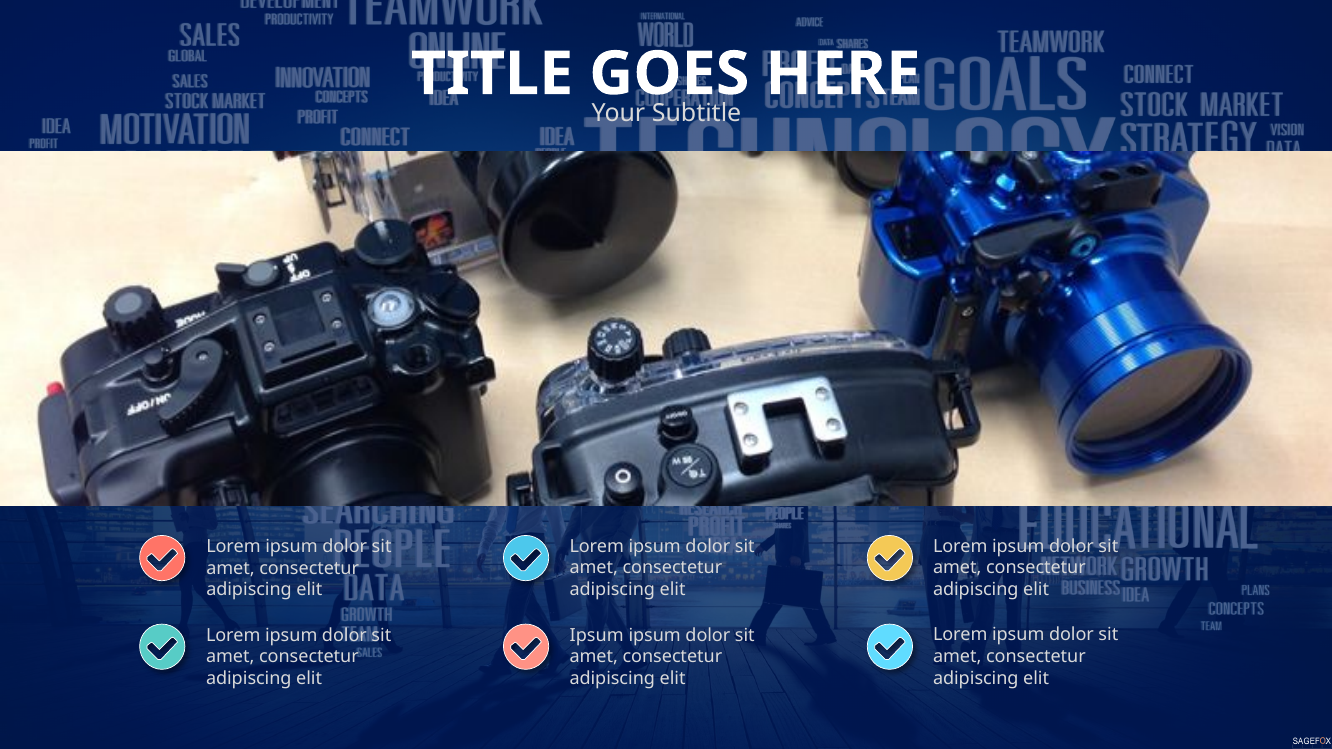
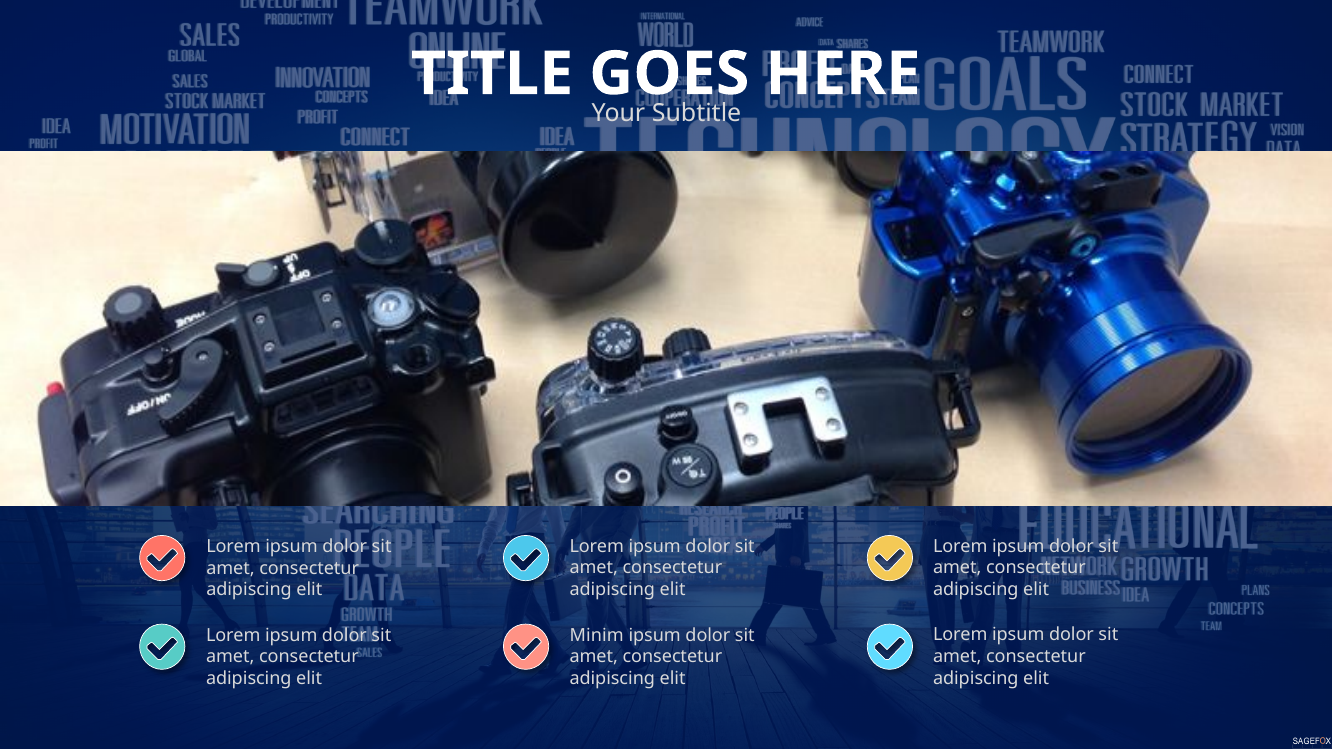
Ipsum at (597, 635): Ipsum -> Minim
